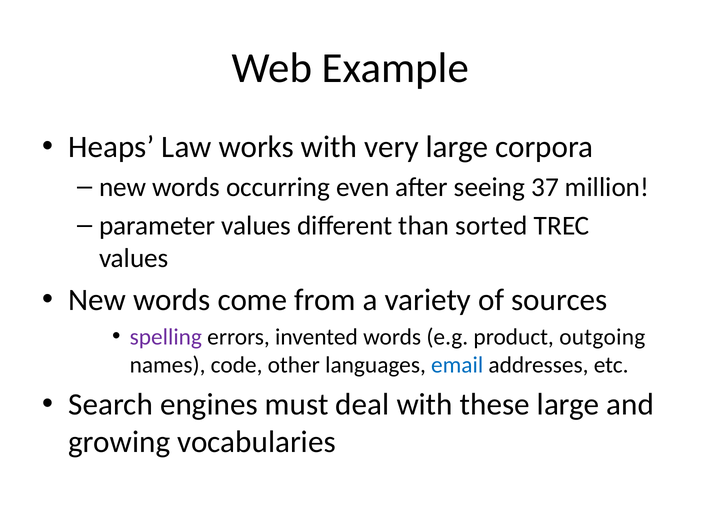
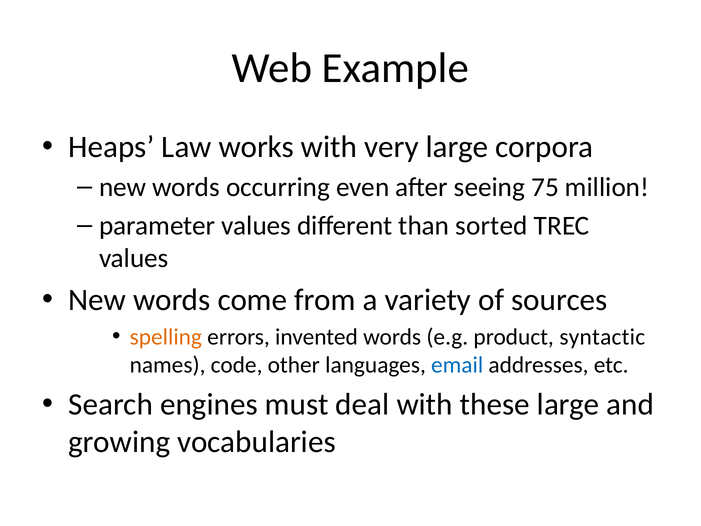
37: 37 -> 75
spelling colour: purple -> orange
outgoing: outgoing -> syntactic
